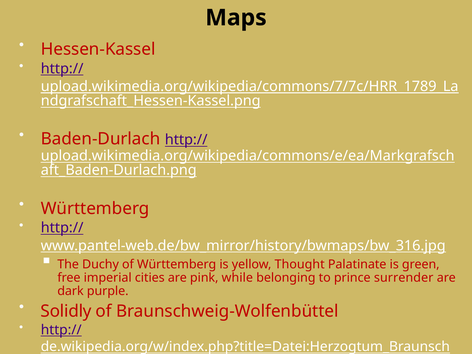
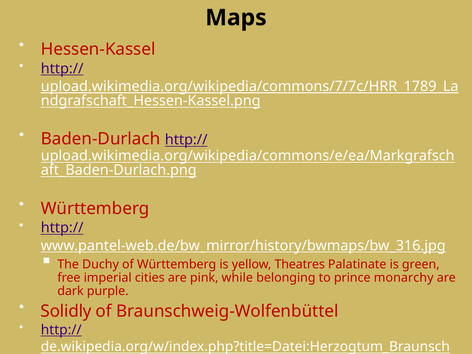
Thought: Thought -> Theatres
surrender: surrender -> monarchy
